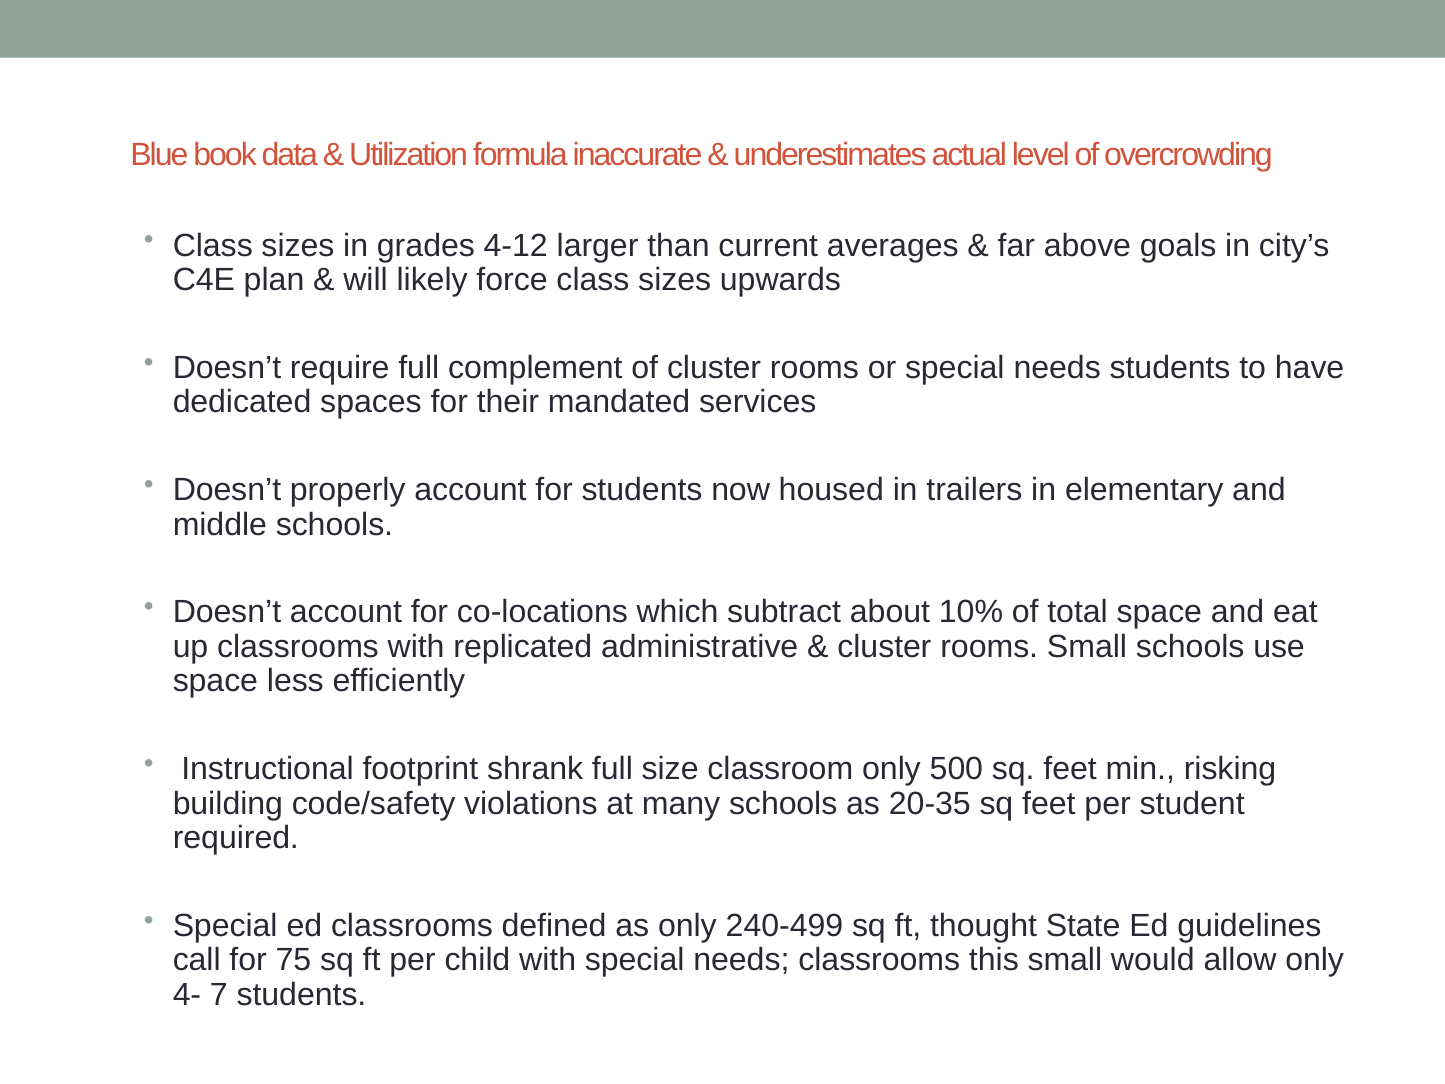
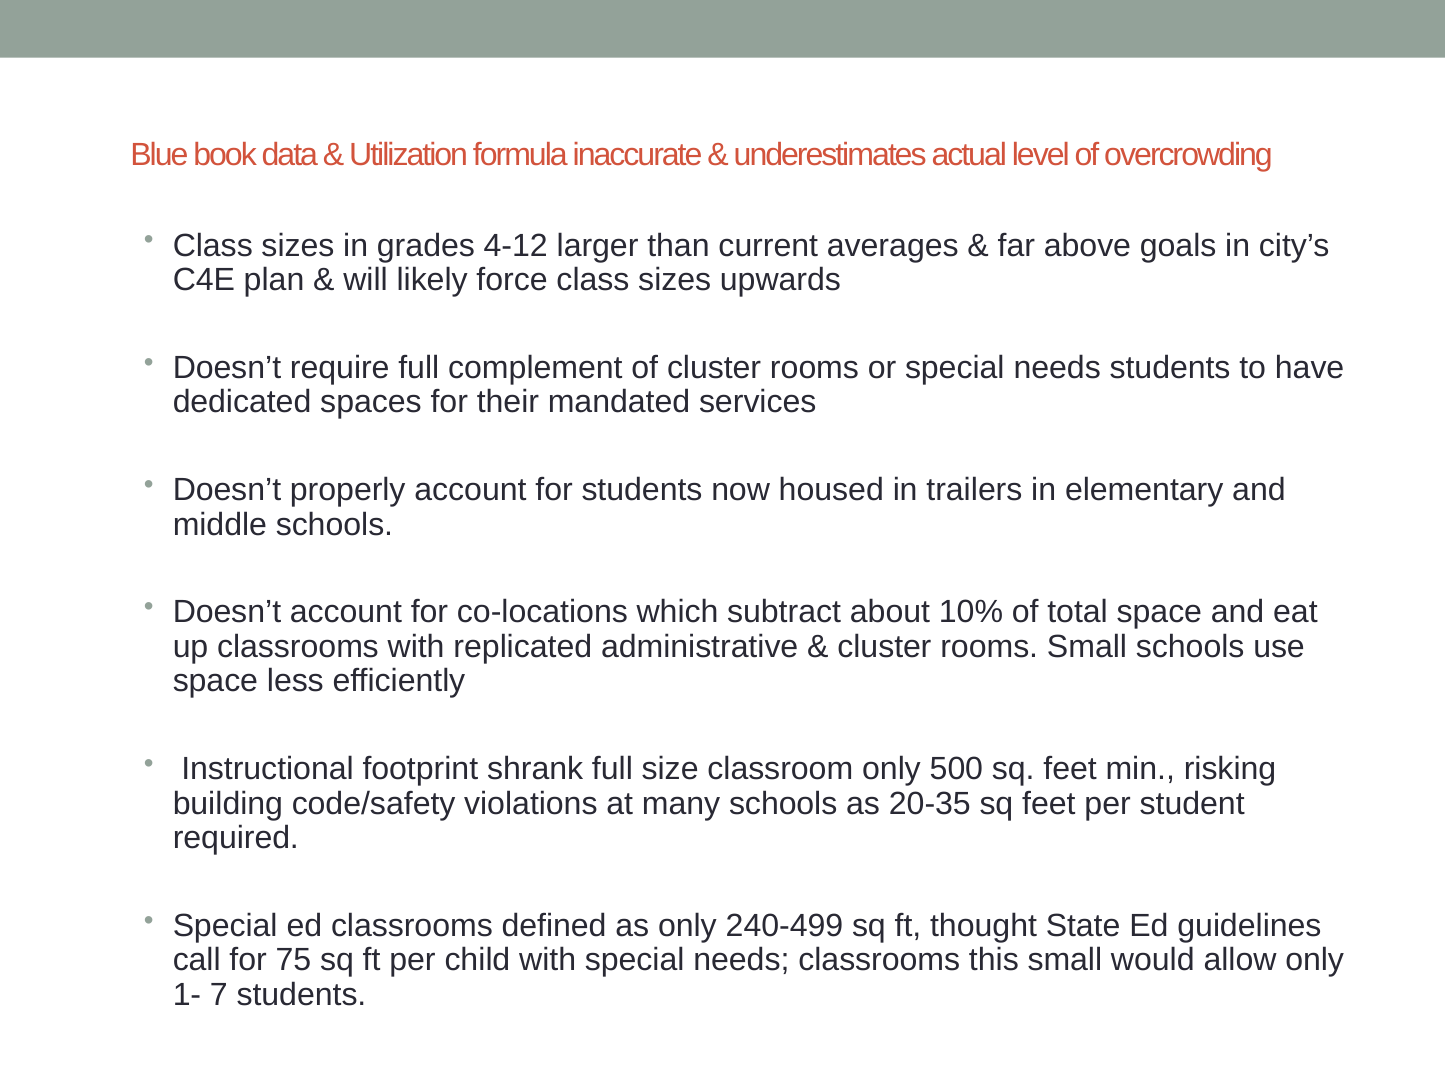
4-: 4- -> 1-
